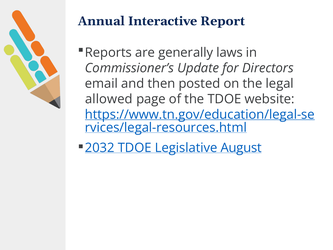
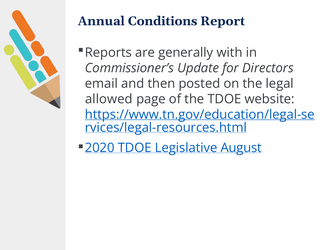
Interactive: Interactive -> Conditions
laws: laws -> with
2032: 2032 -> 2020
